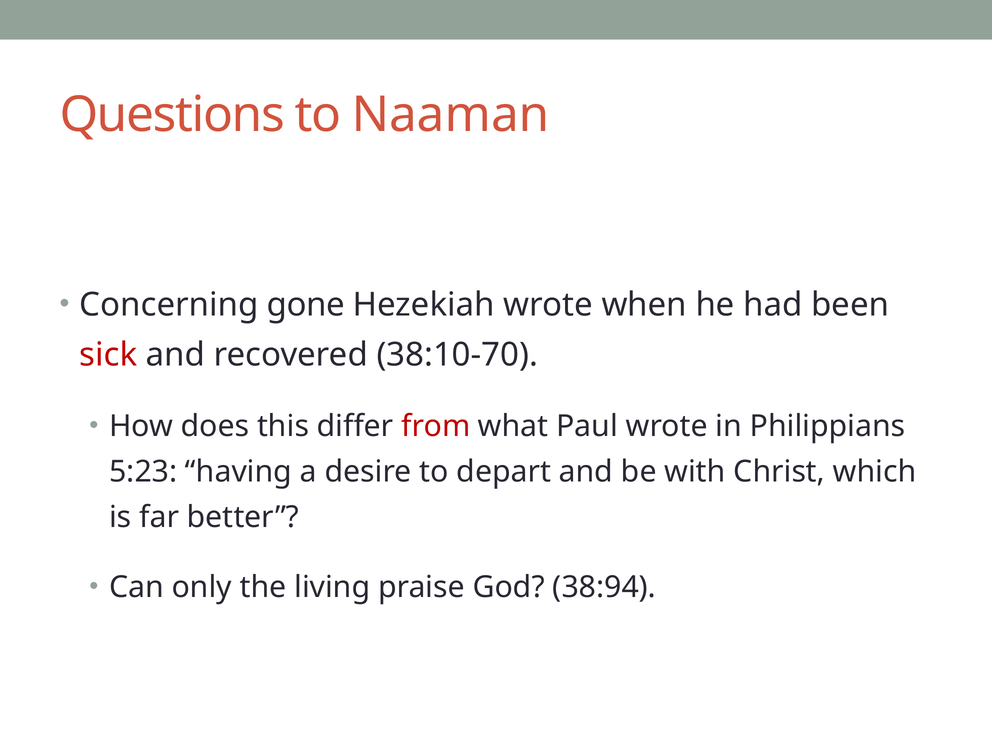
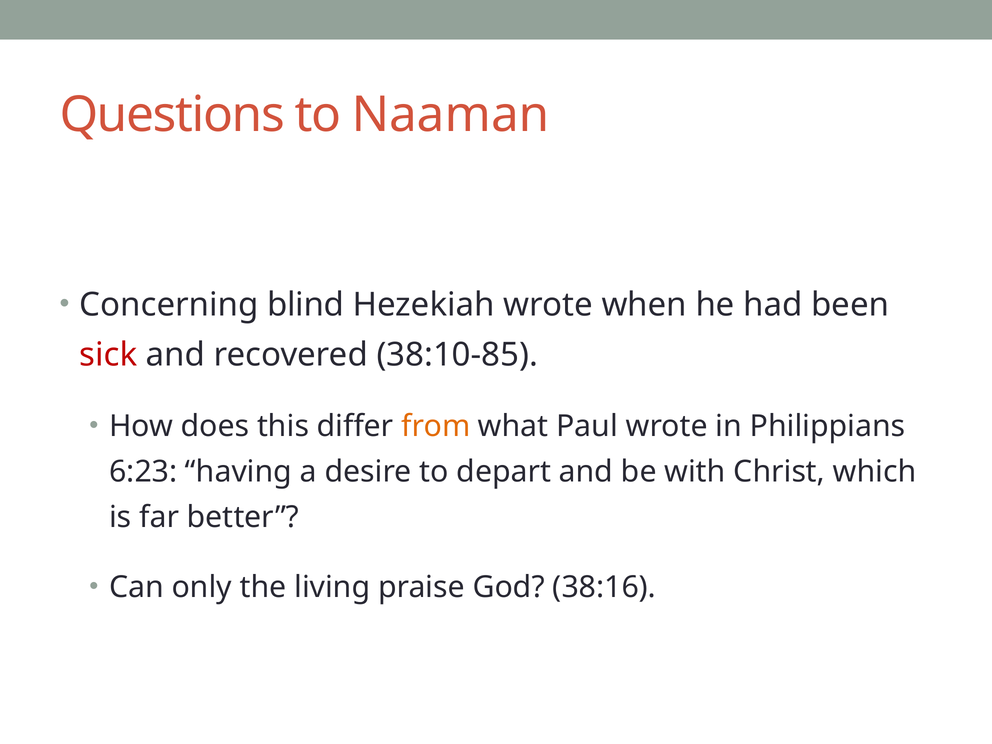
gone: gone -> blind
38:10-70: 38:10-70 -> 38:10-85
from colour: red -> orange
5:23: 5:23 -> 6:23
38:94: 38:94 -> 38:16
